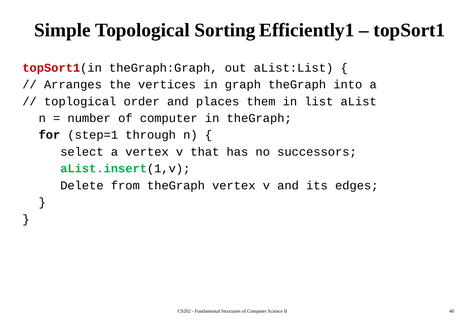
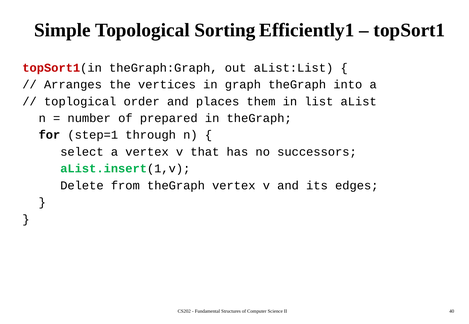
number of computer: computer -> prepared
